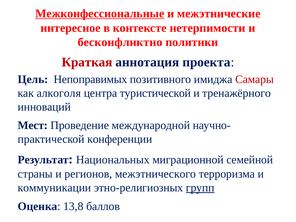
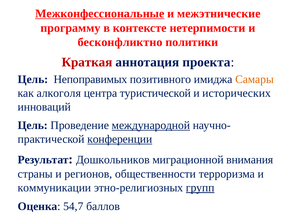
интересное: интересное -> программу
Самары colour: red -> orange
тренажёрного: тренажёрного -> исторических
Мест at (33, 125): Мест -> Цель
международной underline: none -> present
конференции underline: none -> present
Национальных: Национальных -> Дошкольников
семейной: семейной -> внимания
межэтнического: межэтнического -> общественности
13,8: 13,8 -> 54,7
